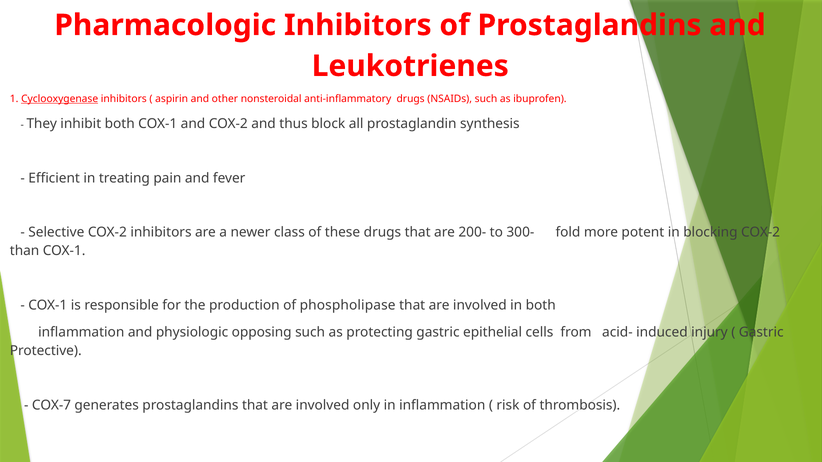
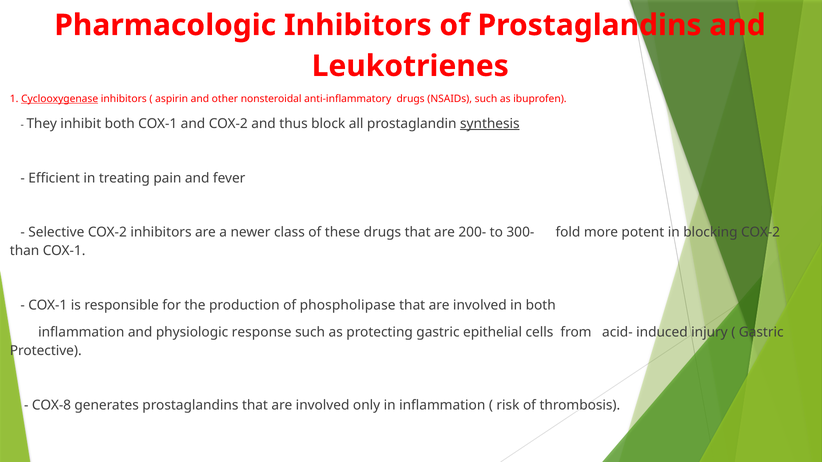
synthesis underline: none -> present
opposing: opposing -> response
COX-7: COX-7 -> COX-8
